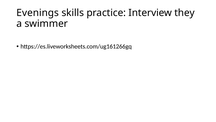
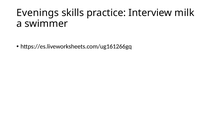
they: they -> milk
